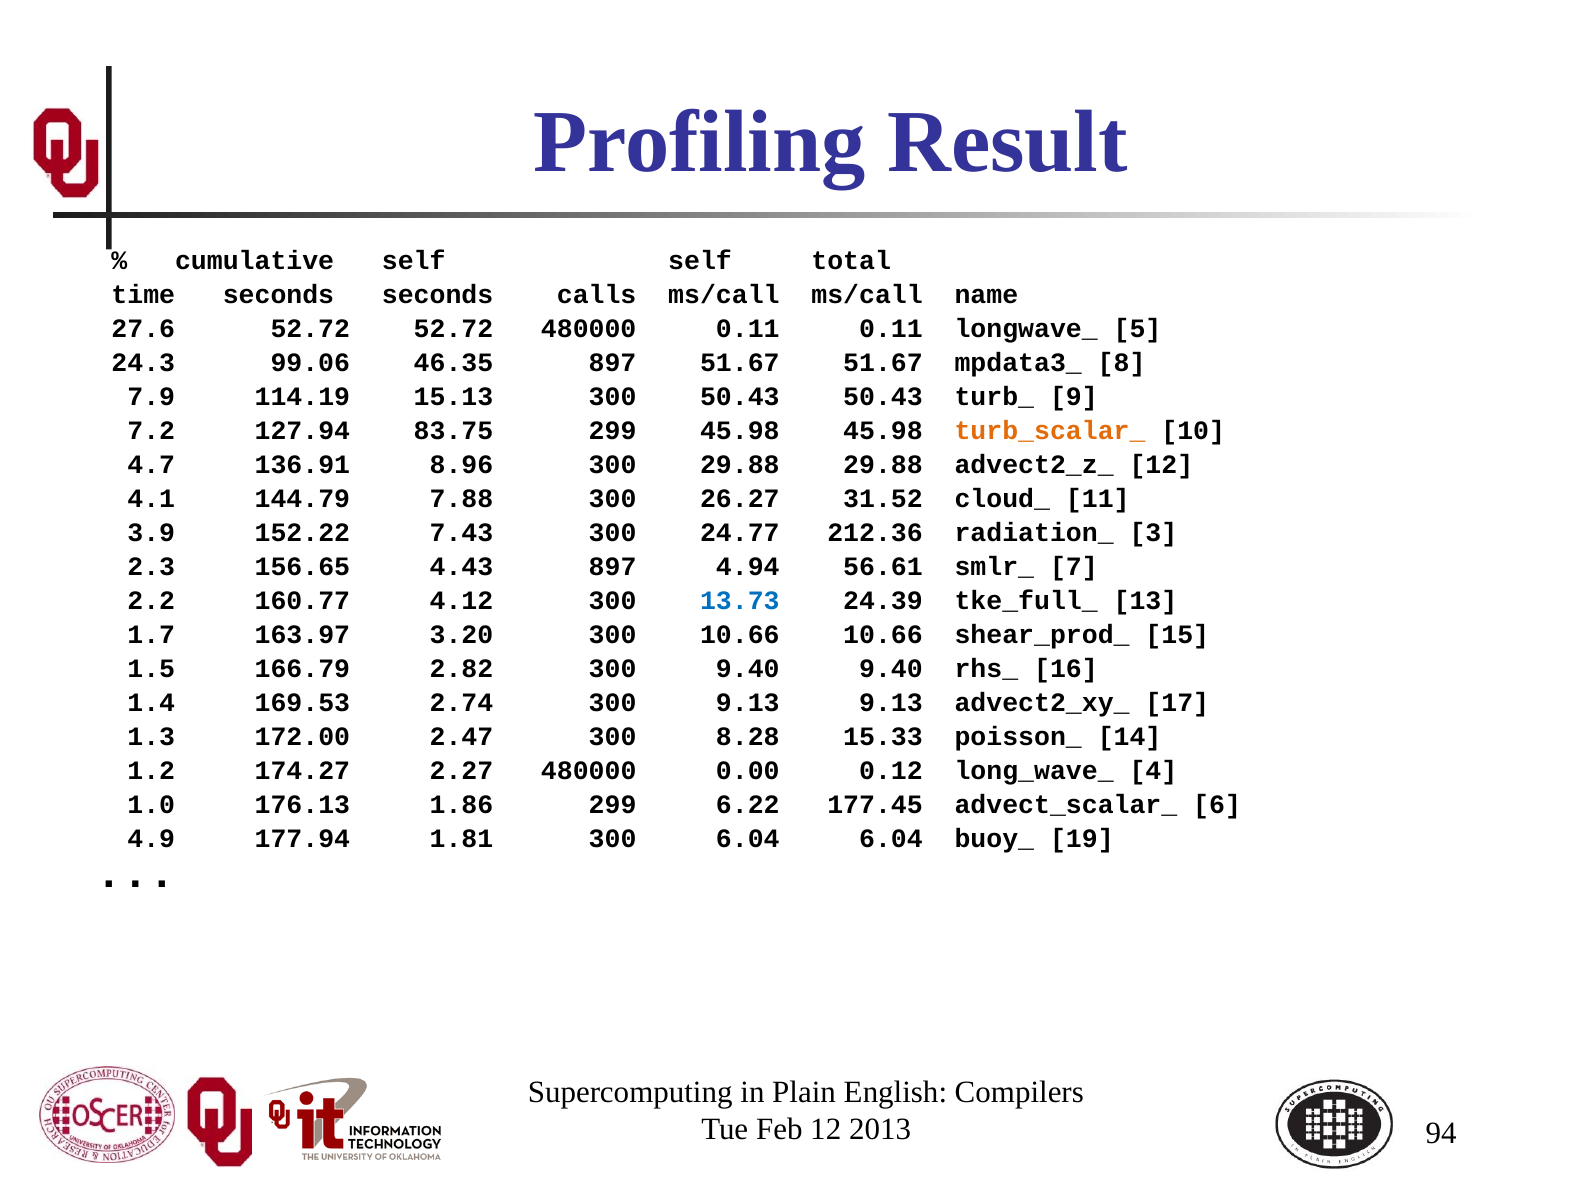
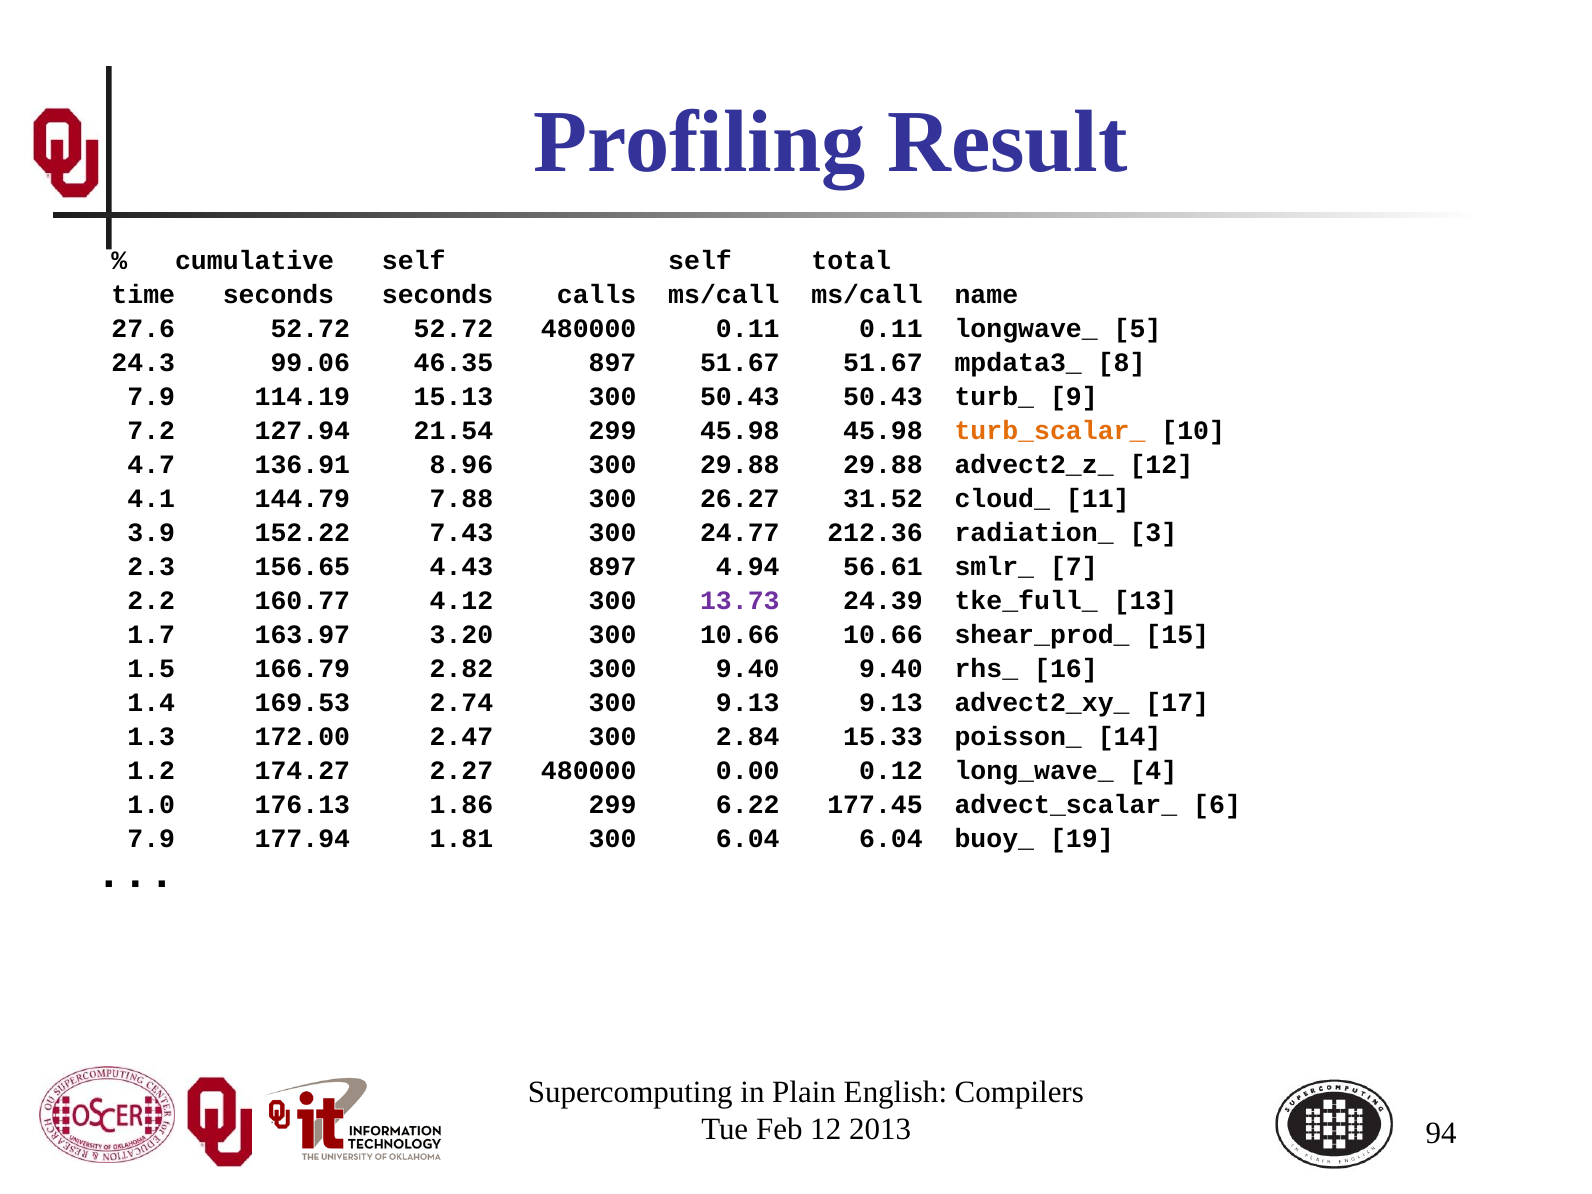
83.75: 83.75 -> 21.54
13.73 colour: blue -> purple
8.28: 8.28 -> 2.84
4.9 at (151, 838): 4.9 -> 7.9
